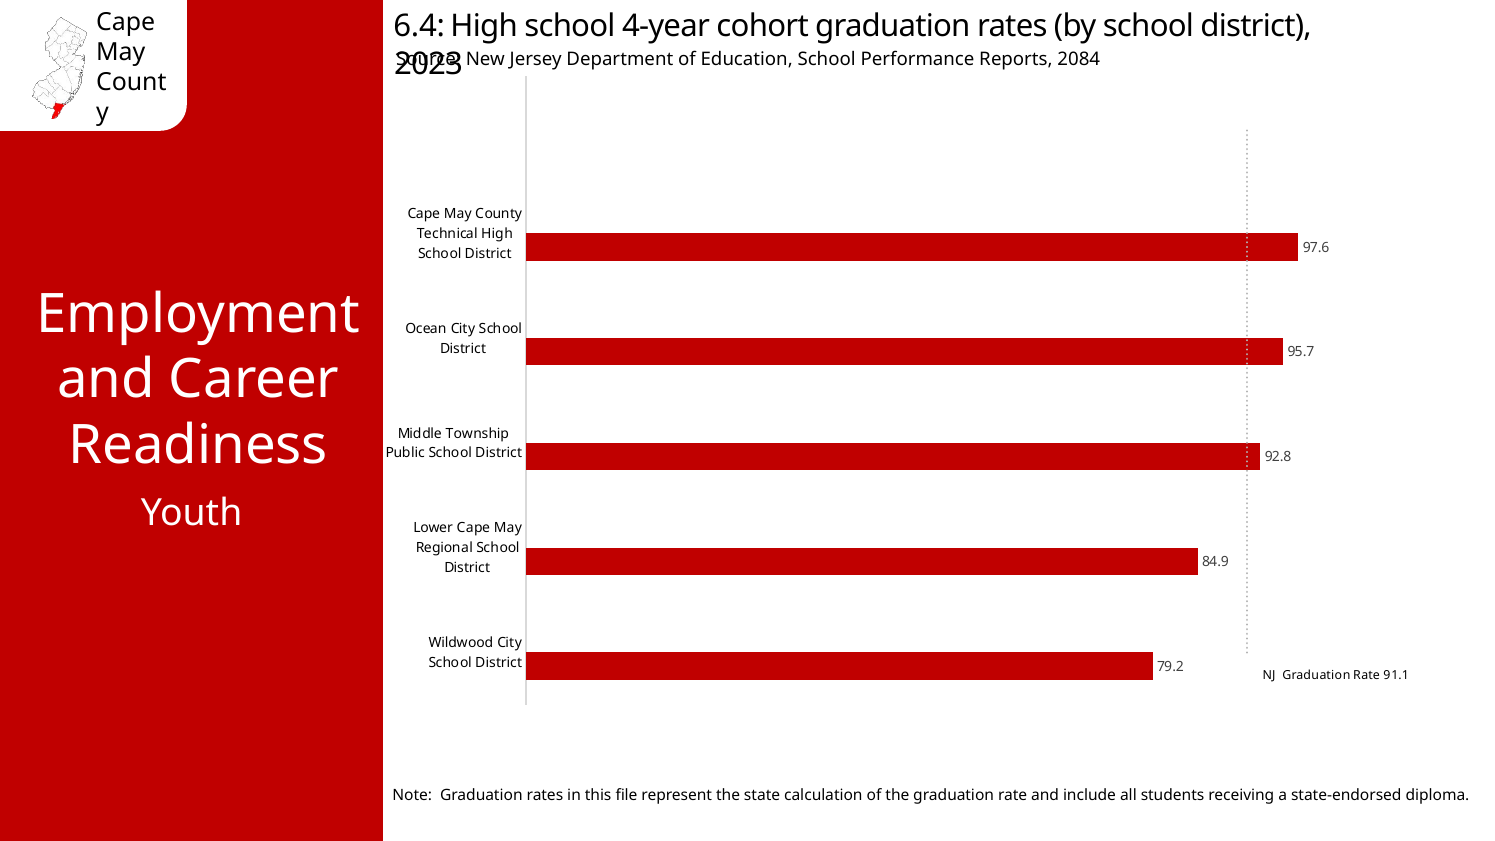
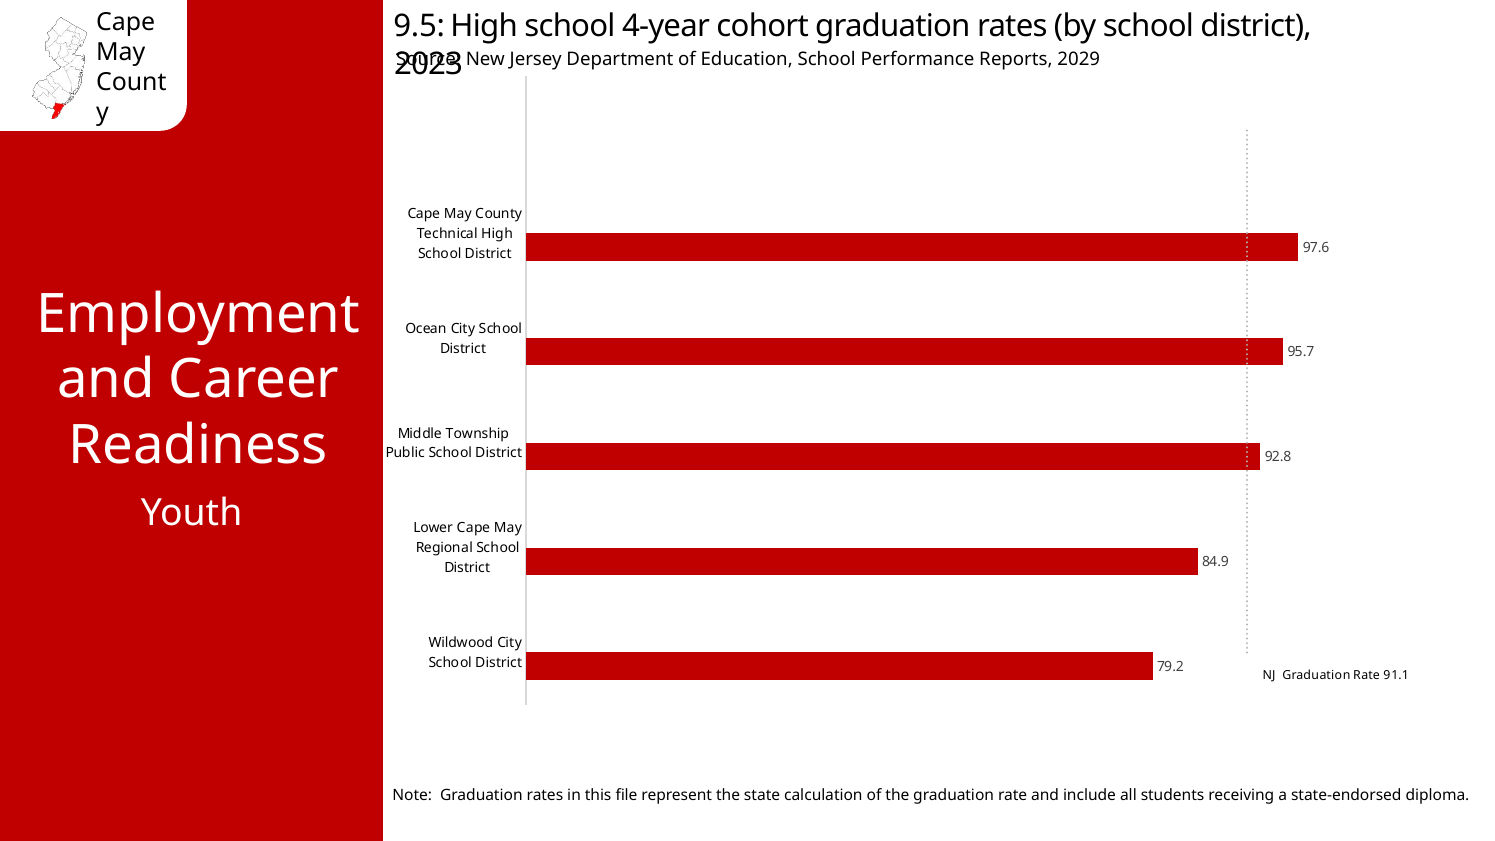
6.4: 6.4 -> 9.5
2084: 2084 -> 2029
